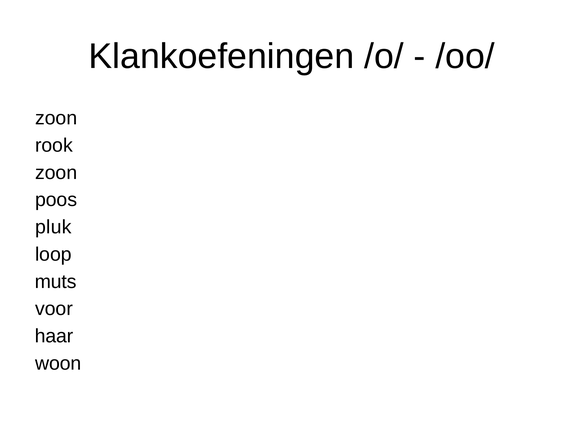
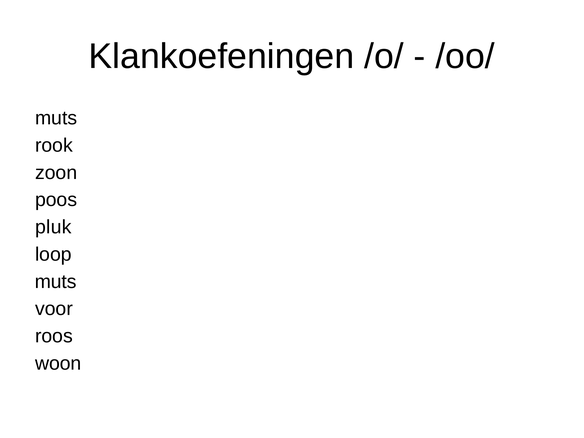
zoon at (56, 118): zoon -> muts
haar: haar -> roos
